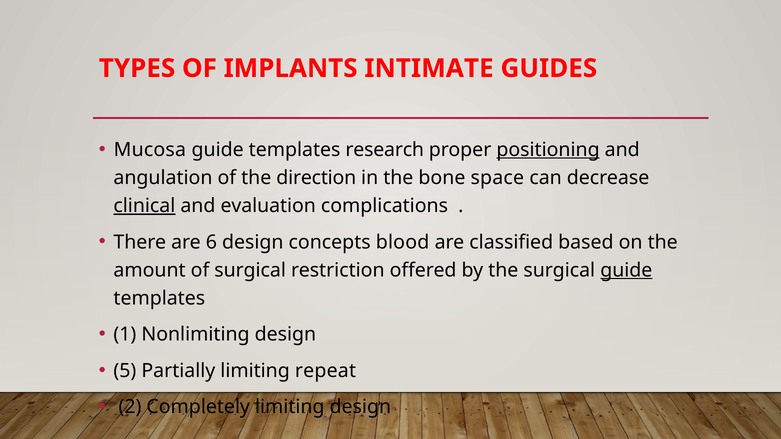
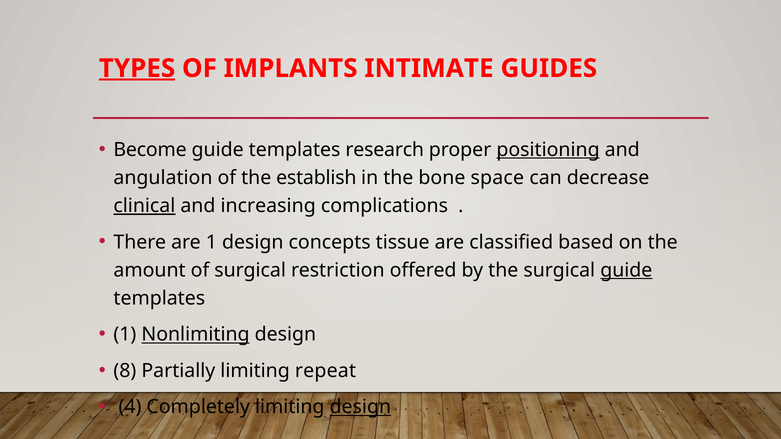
TYPES underline: none -> present
Mucosa: Mucosa -> Become
direction: direction -> establish
evaluation: evaluation -> increasing
are 6: 6 -> 1
blood: blood -> tissue
Nonlimiting underline: none -> present
5: 5 -> 8
2: 2 -> 4
design at (360, 407) underline: none -> present
